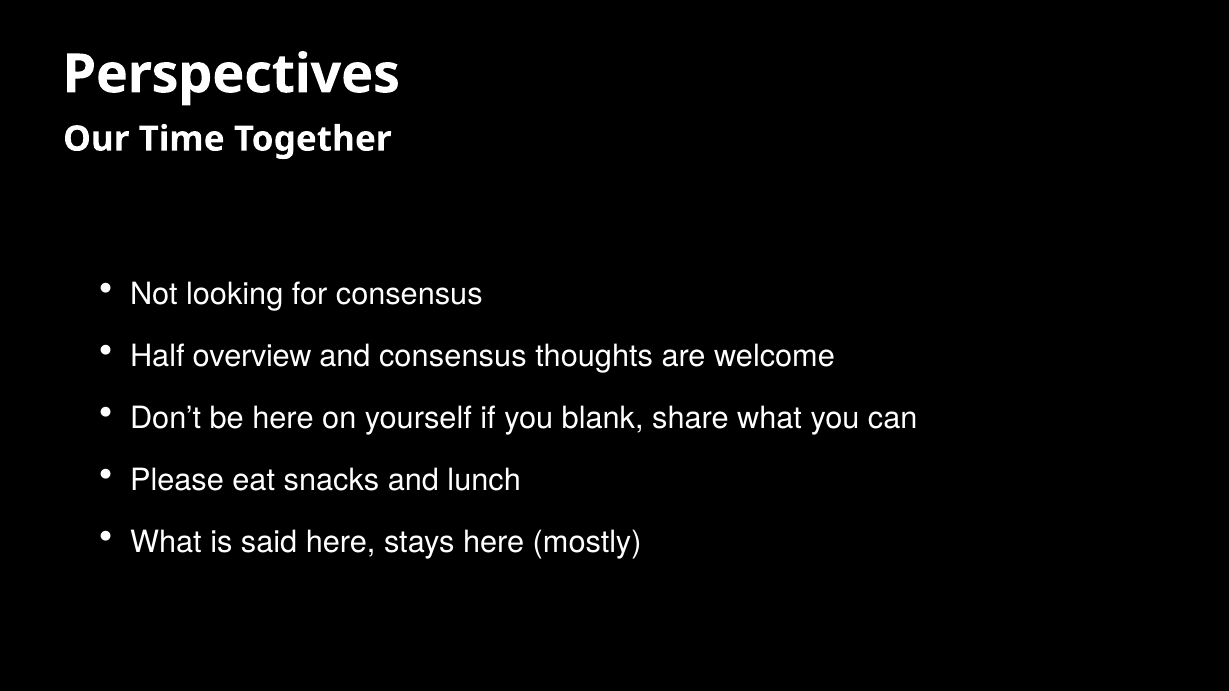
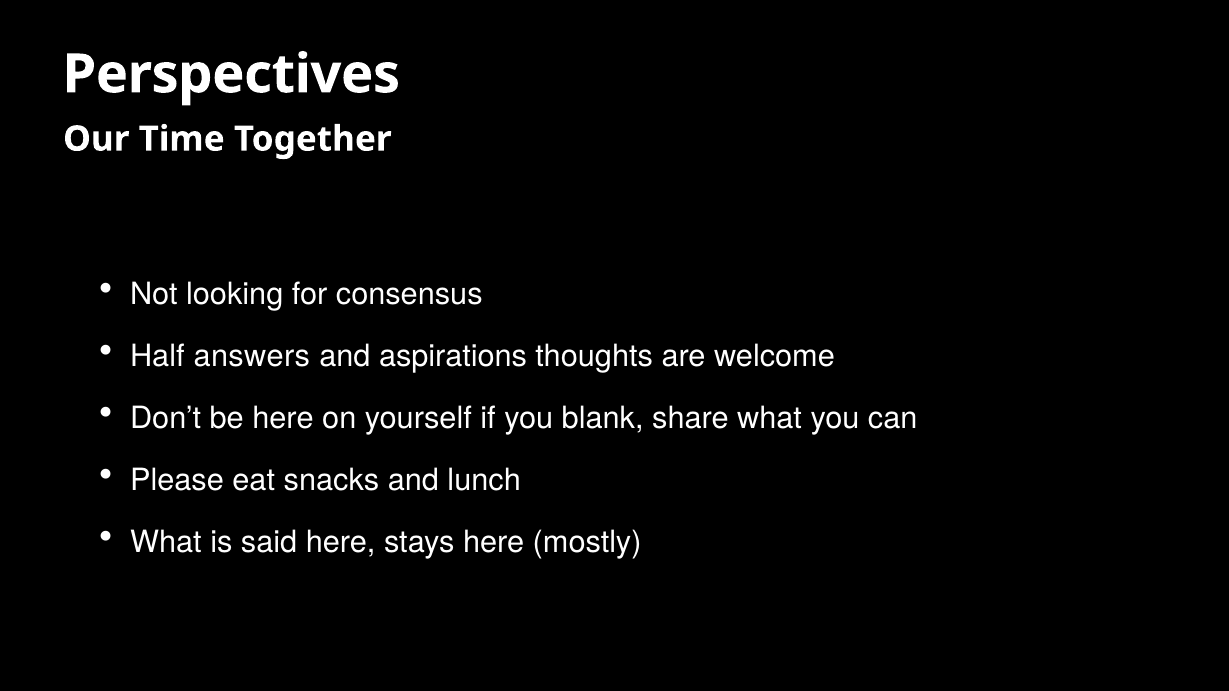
overview: overview -> answers
and consensus: consensus -> aspirations
